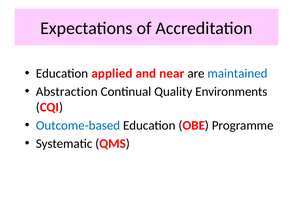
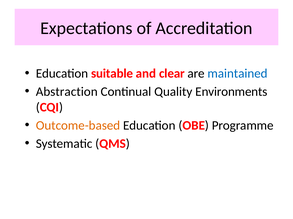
applied: applied -> suitable
near: near -> clear
Outcome-based colour: blue -> orange
